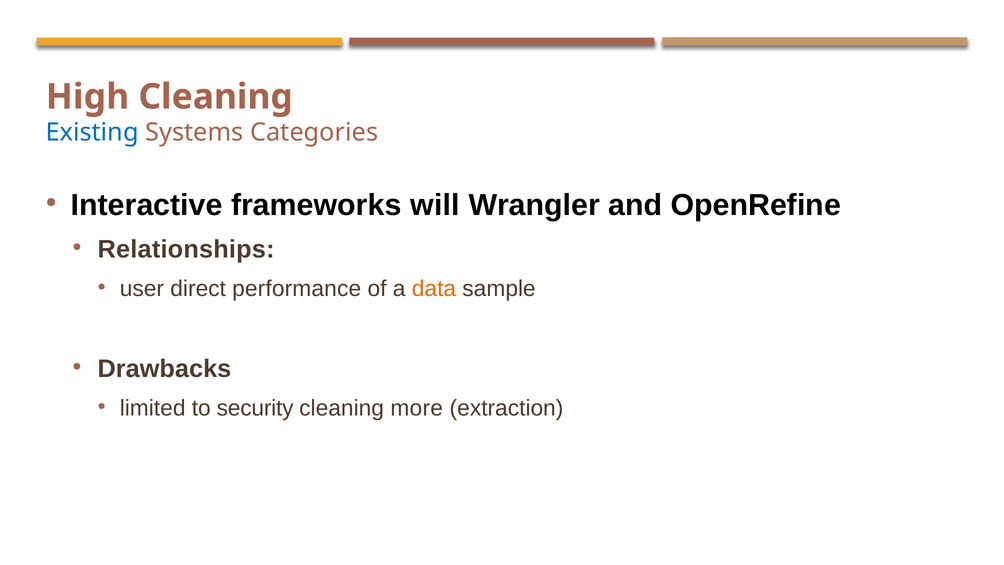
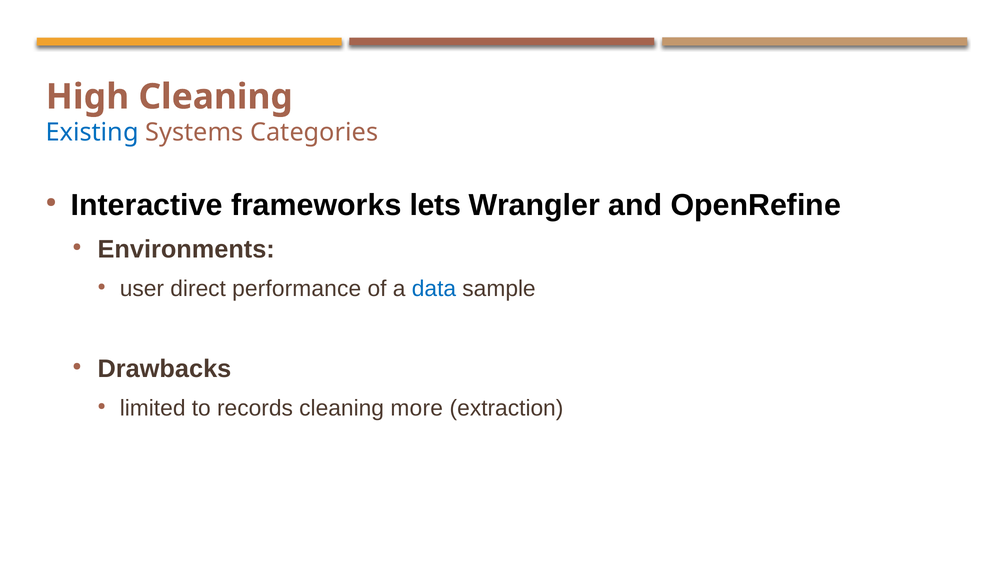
will: will -> lets
Relationships: Relationships -> Environments
data colour: orange -> blue
security: security -> records
